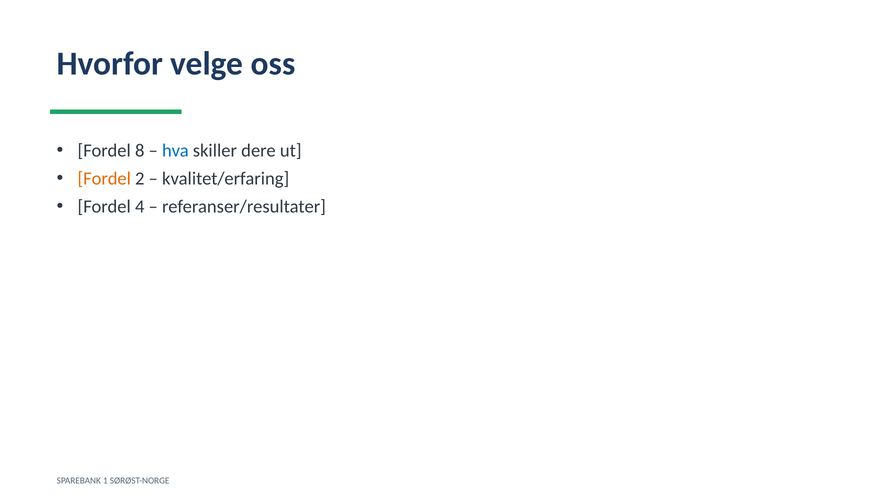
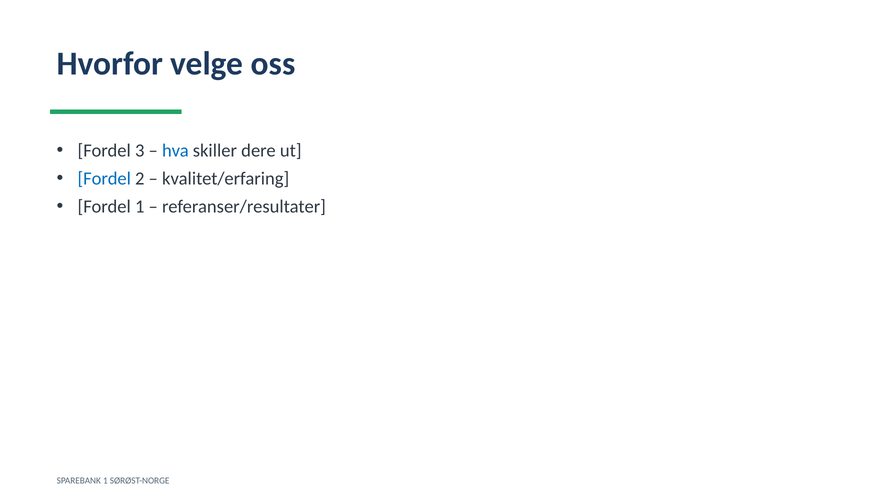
8: 8 -> 3
Fordel at (104, 179) colour: orange -> blue
Fordel 4: 4 -> 1
